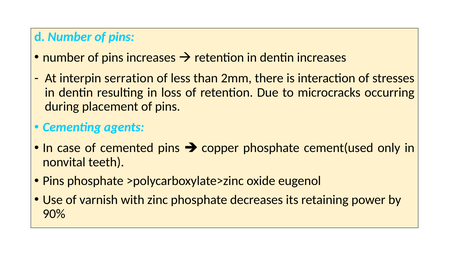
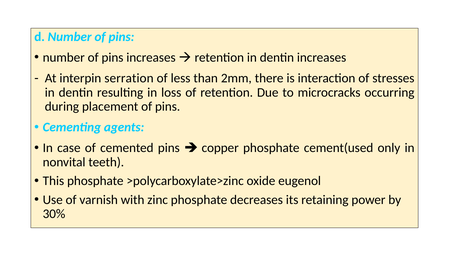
Pins at (53, 181): Pins -> This
90%: 90% -> 30%
